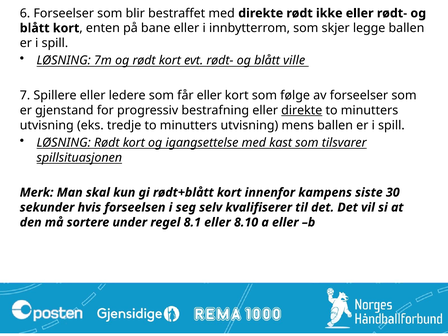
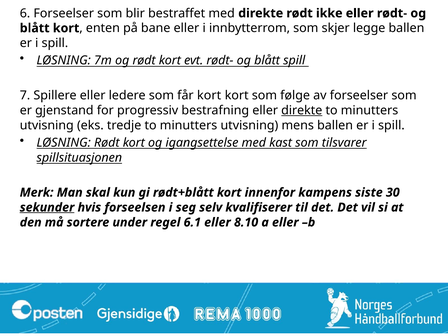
blått ville: ville -> spill
får eller: eller -> kort
sekunder underline: none -> present
8.1: 8.1 -> 6.1
